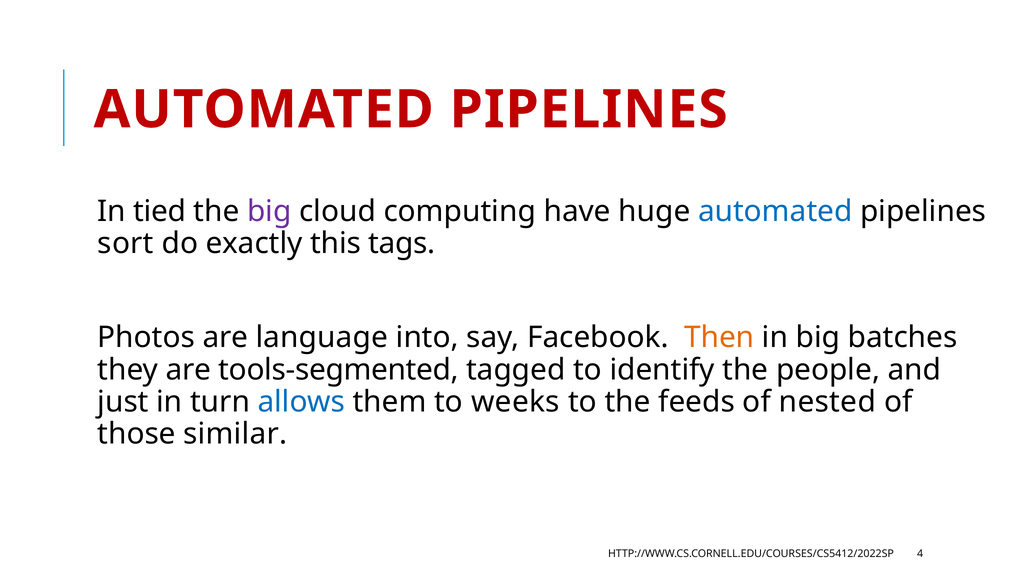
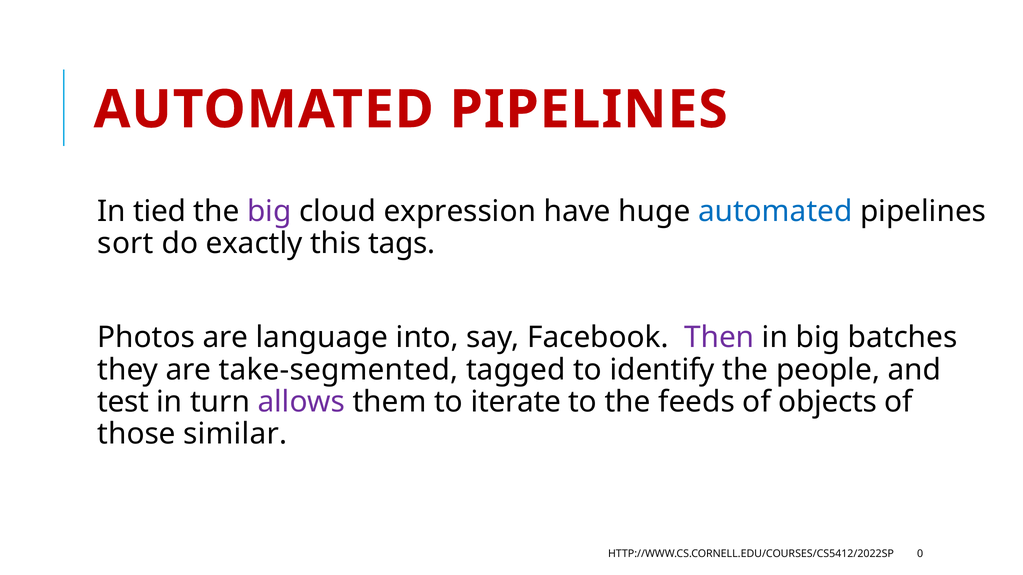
computing: computing -> expression
Then colour: orange -> purple
tools-segmented: tools-segmented -> take-segmented
just: just -> test
allows colour: blue -> purple
weeks: weeks -> iterate
nested: nested -> objects
4: 4 -> 0
